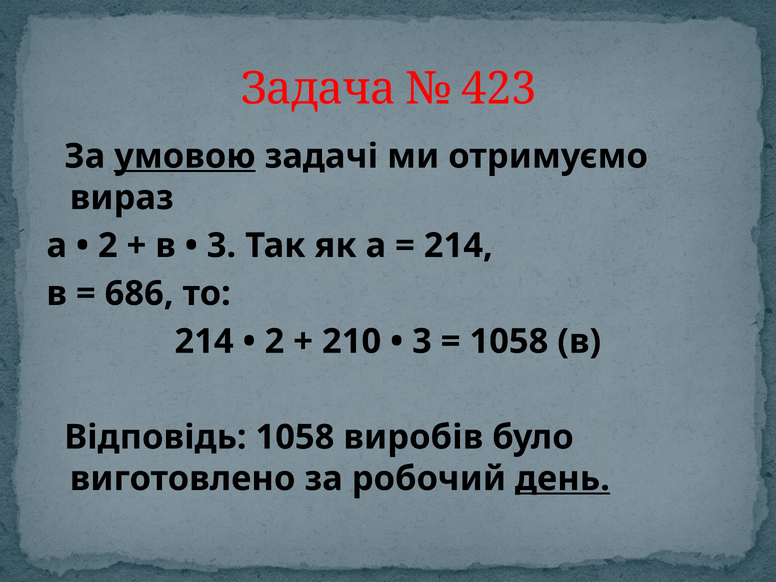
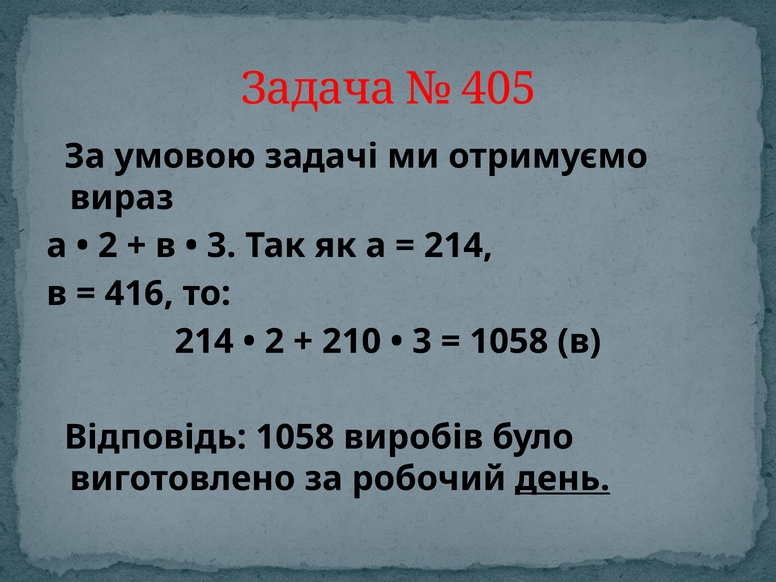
423: 423 -> 405
умовою underline: present -> none
686: 686 -> 416
